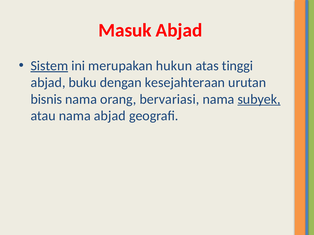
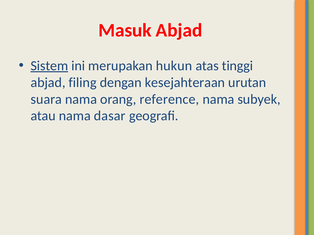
buku: buku -> filing
bisnis: bisnis -> suara
bervariasi: bervariasi -> reference
subyek underline: present -> none
nama abjad: abjad -> dasar
